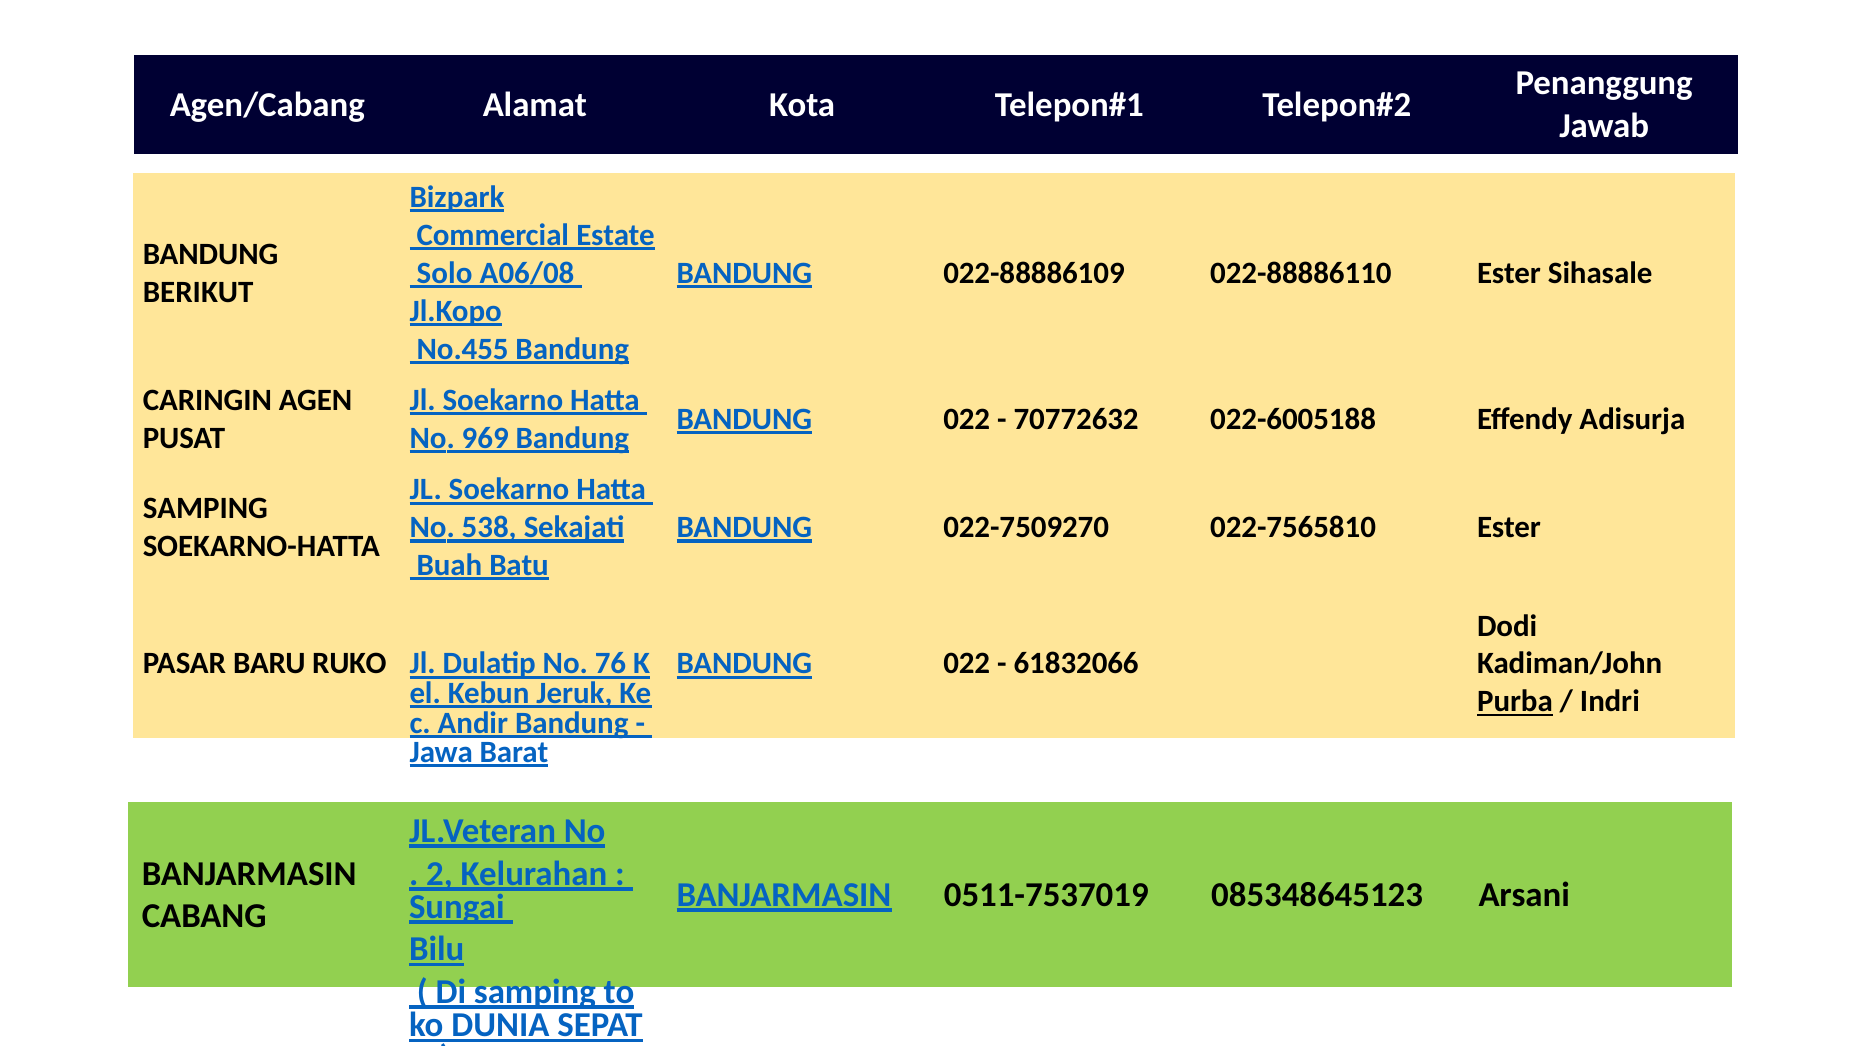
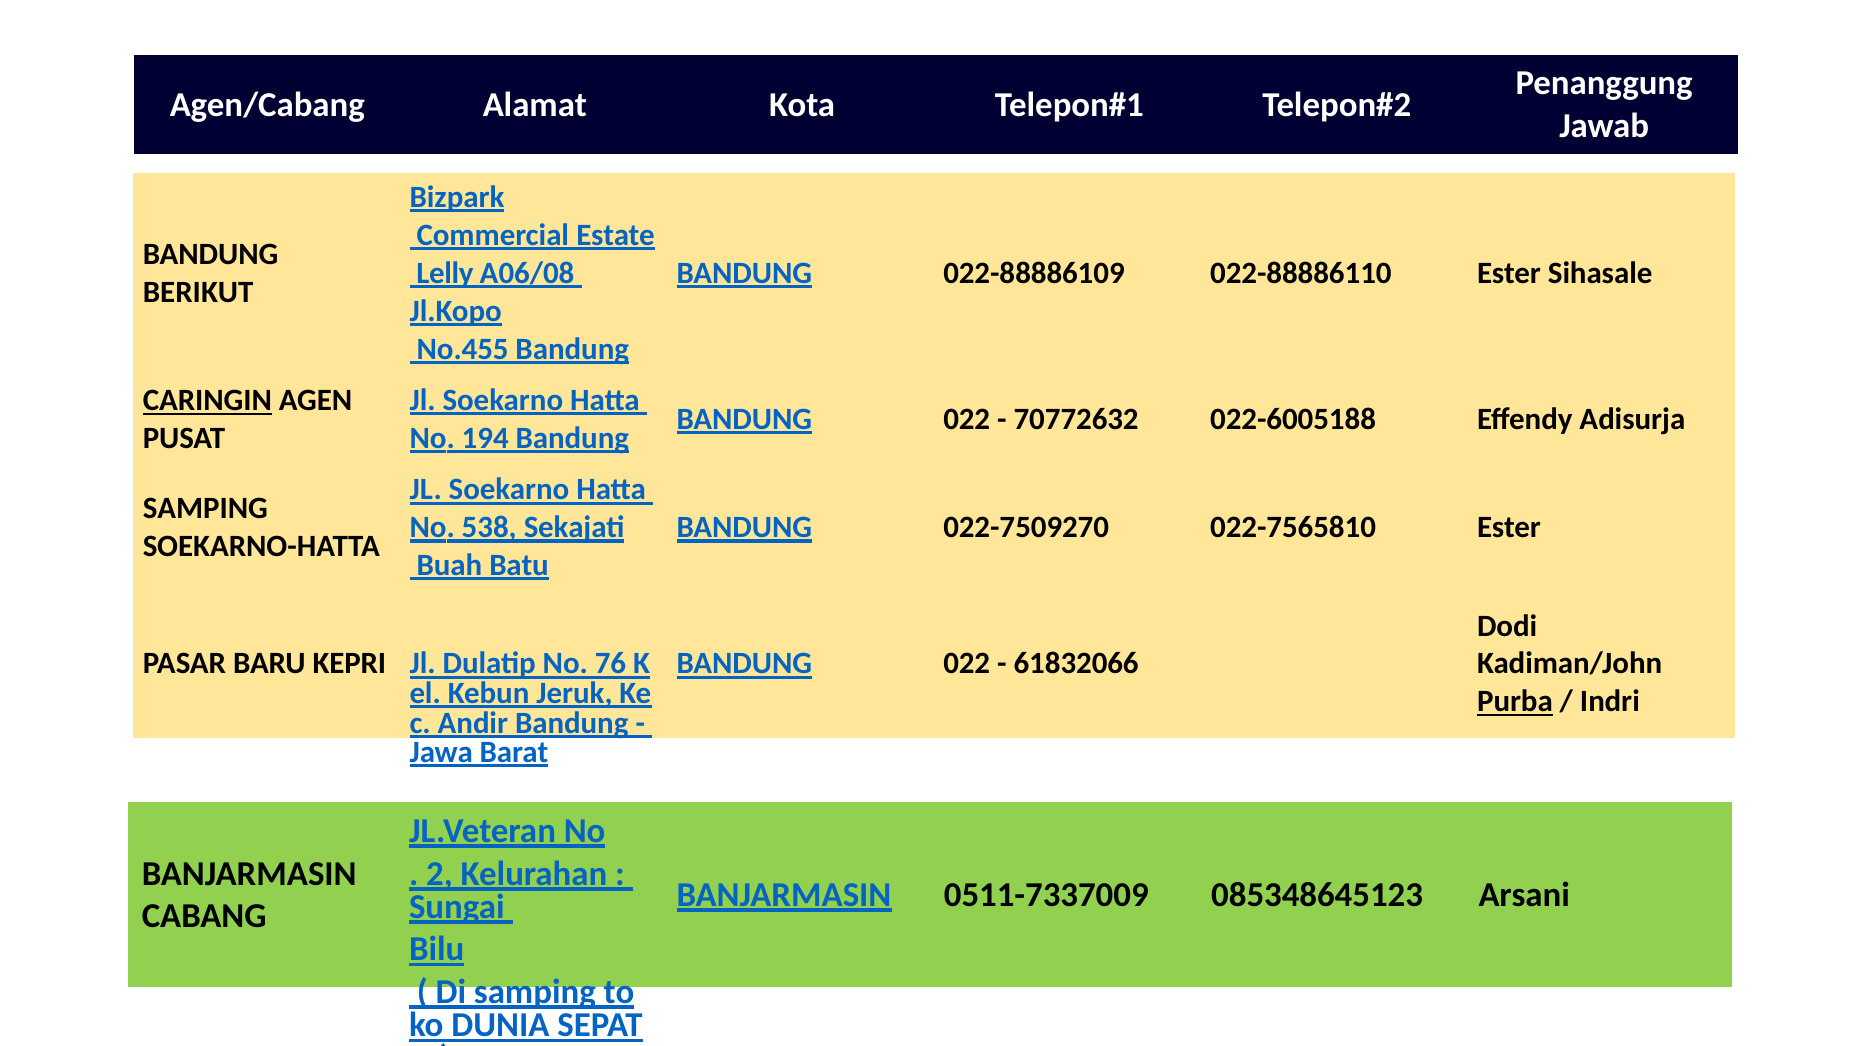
Solo: Solo -> Lelly
CARINGIN underline: none -> present
969: 969 -> 194
RUKO: RUKO -> KEPRI
0511-7537019: 0511-7537019 -> 0511-7337009
